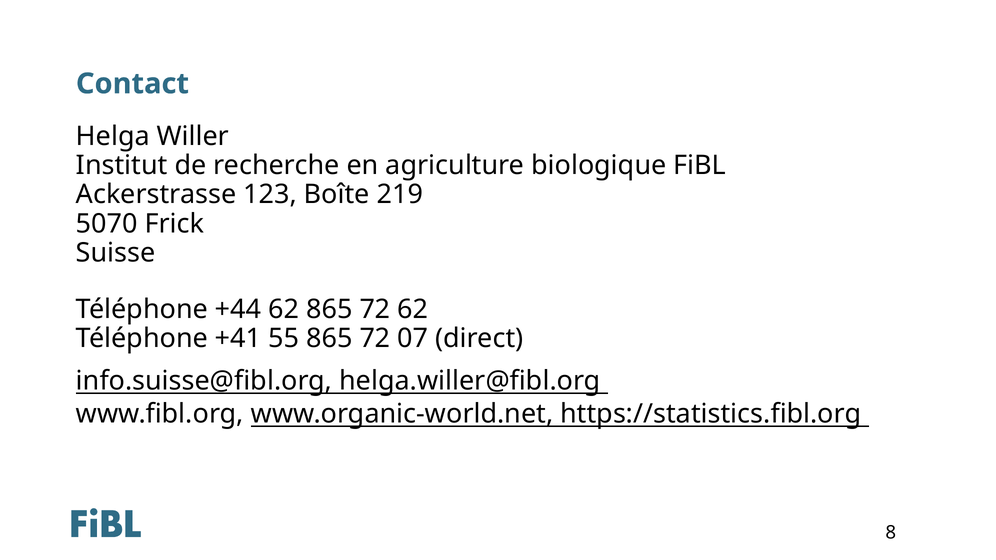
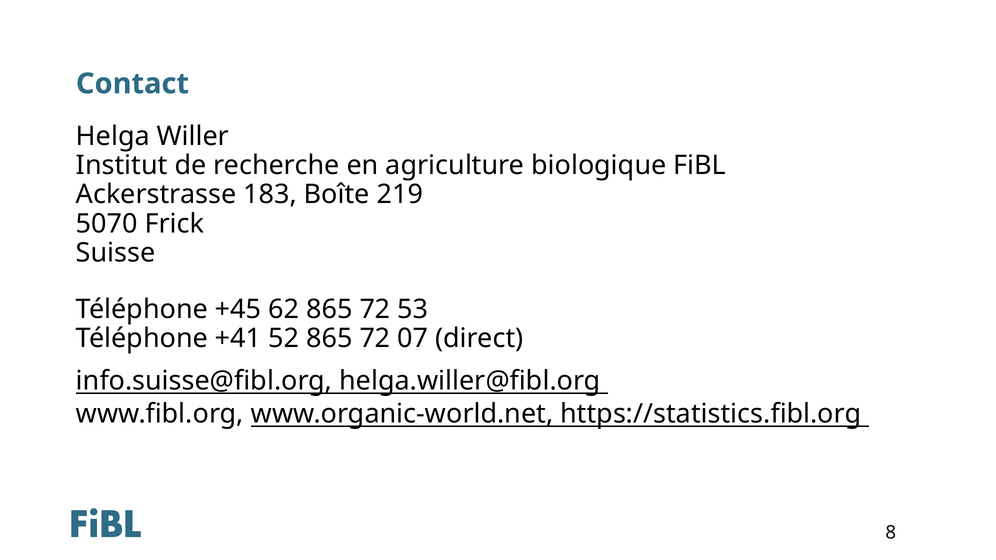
123: 123 -> 183
+44: +44 -> +45
72 62: 62 -> 53
55: 55 -> 52
